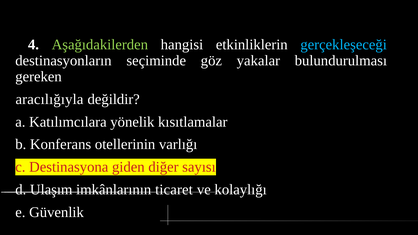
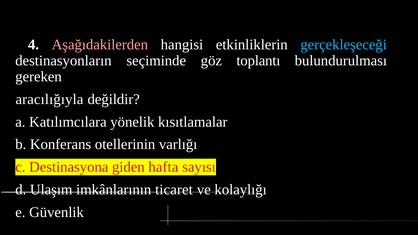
Aşağıdakilerden colour: light green -> pink
yakalar: yakalar -> toplantı
diğer: diğer -> hafta
